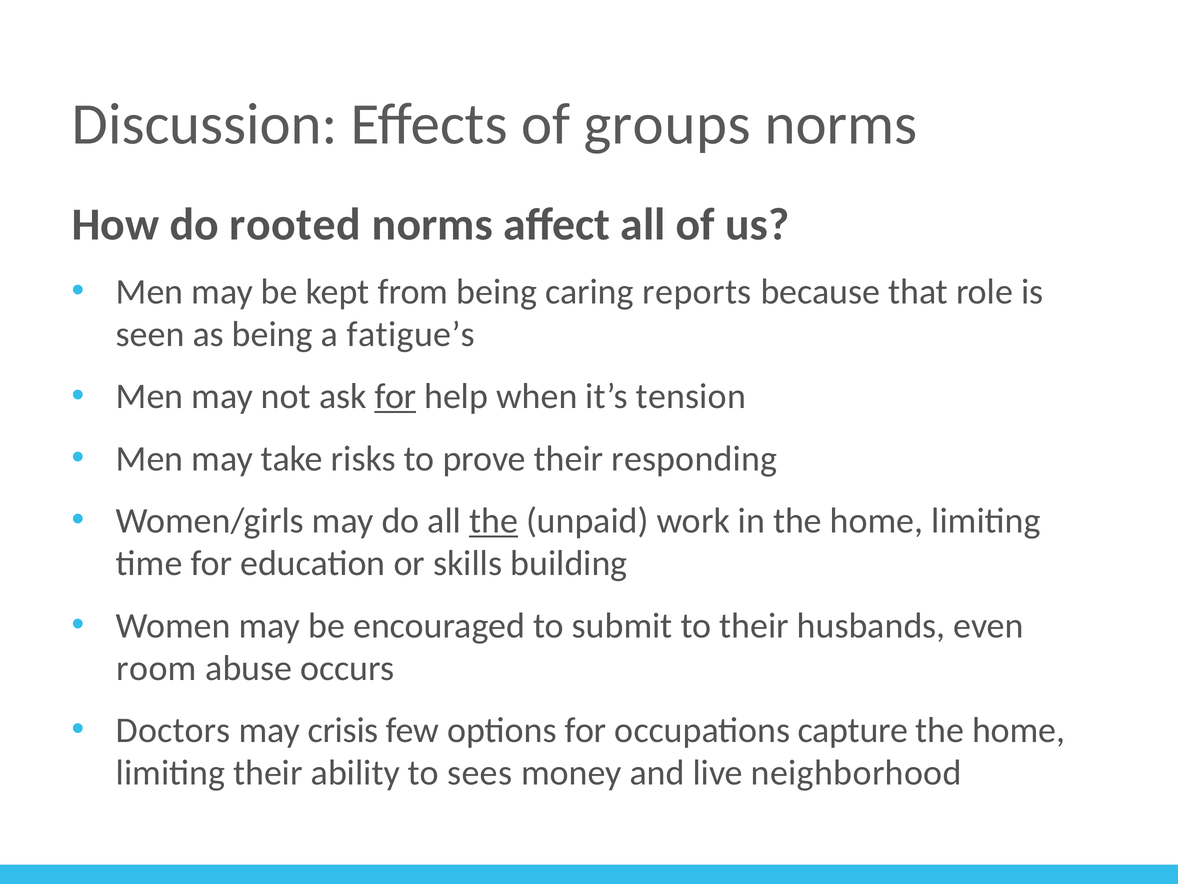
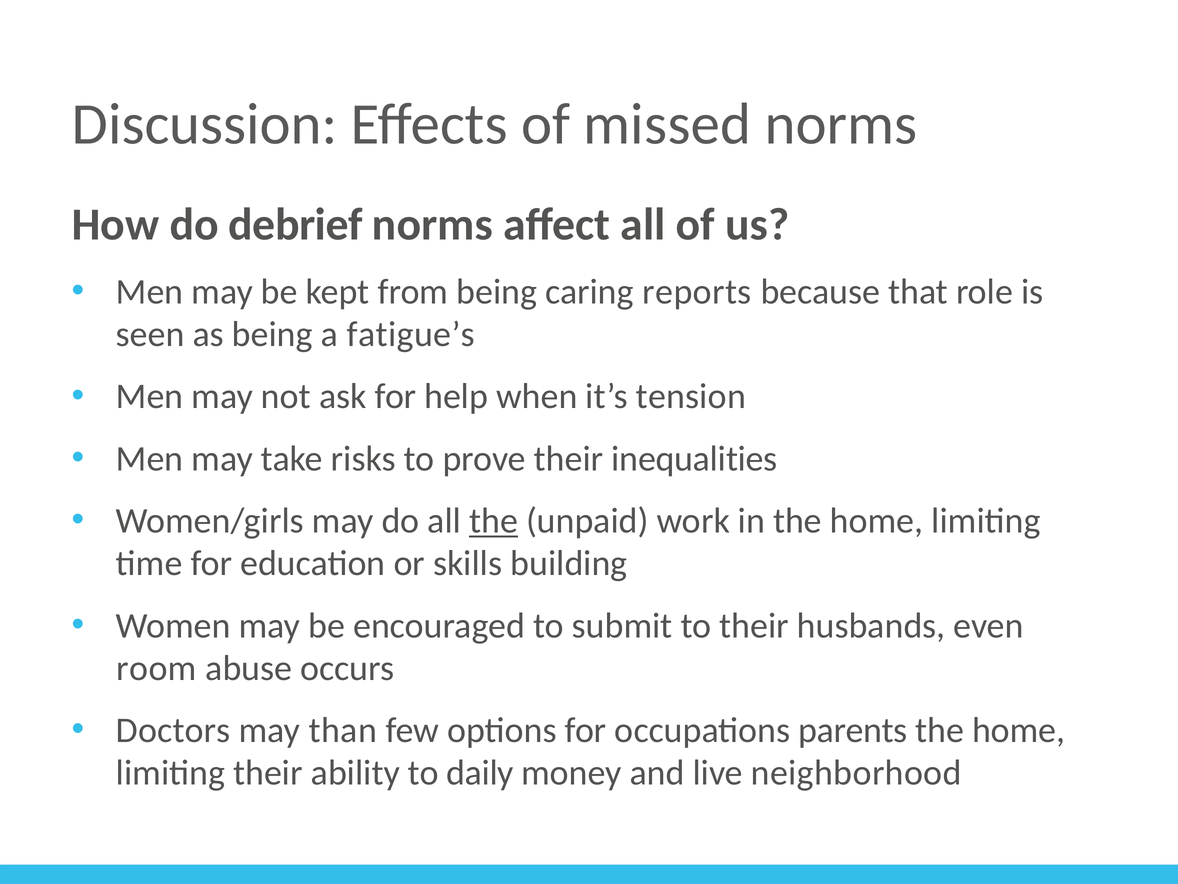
groups: groups -> missed
rooted: rooted -> debrief
for at (395, 396) underline: present -> none
responding: responding -> inequalities
crisis: crisis -> than
capture: capture -> parents
sees: sees -> daily
